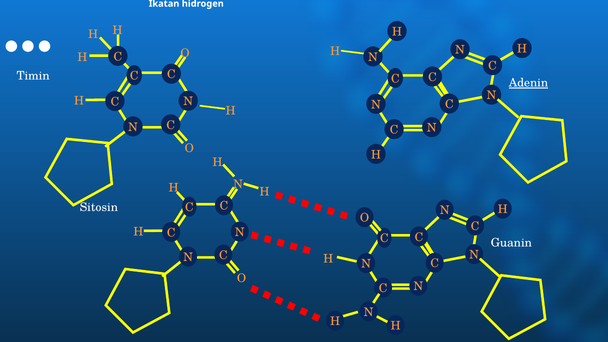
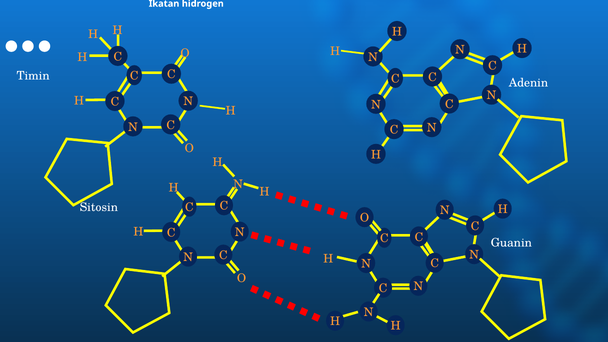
Adenin underline: present -> none
